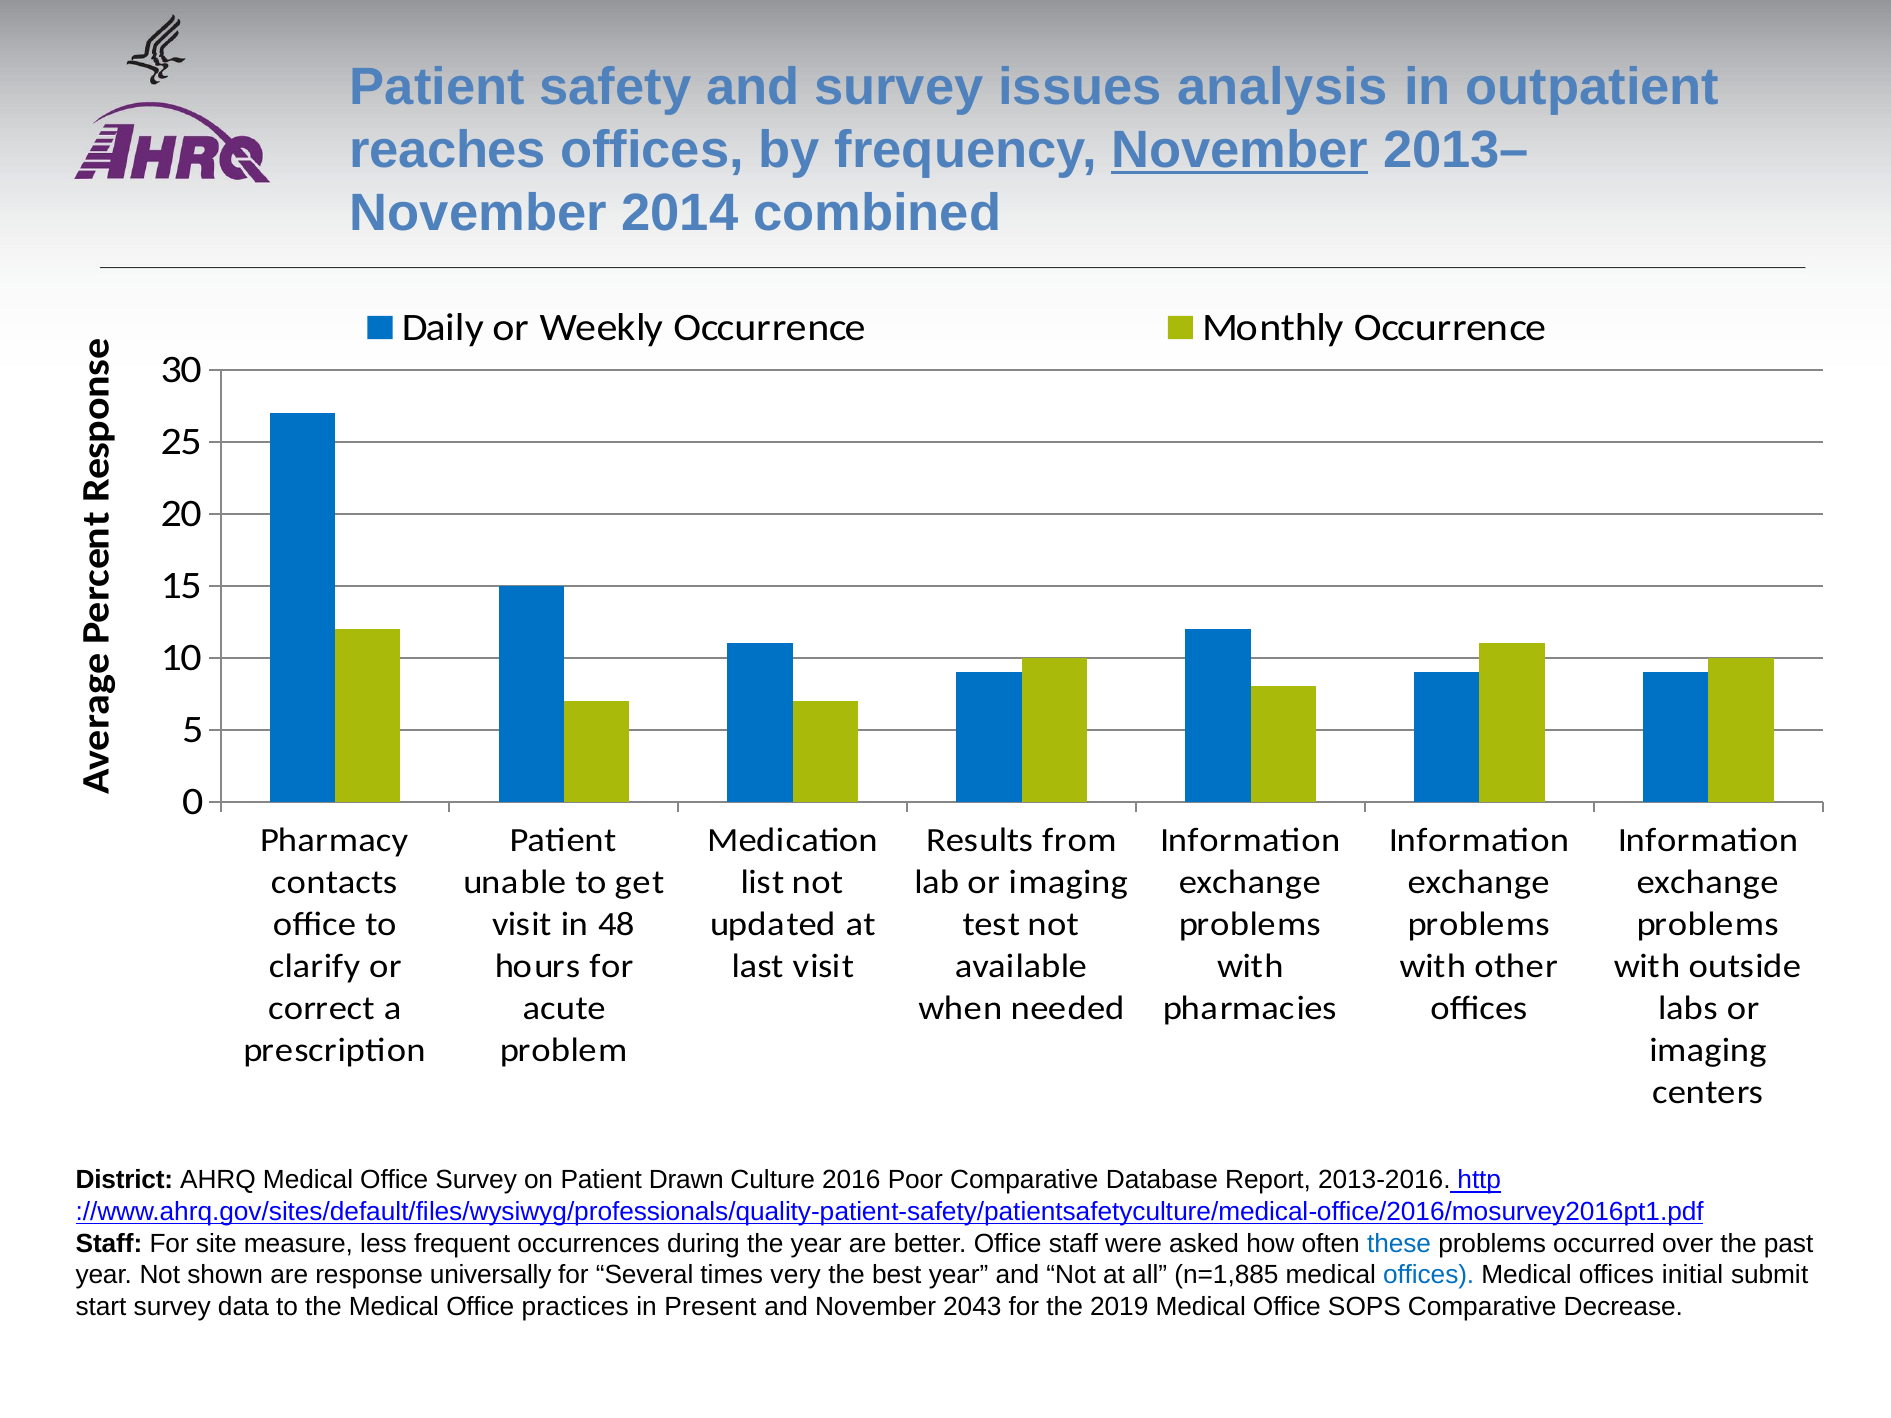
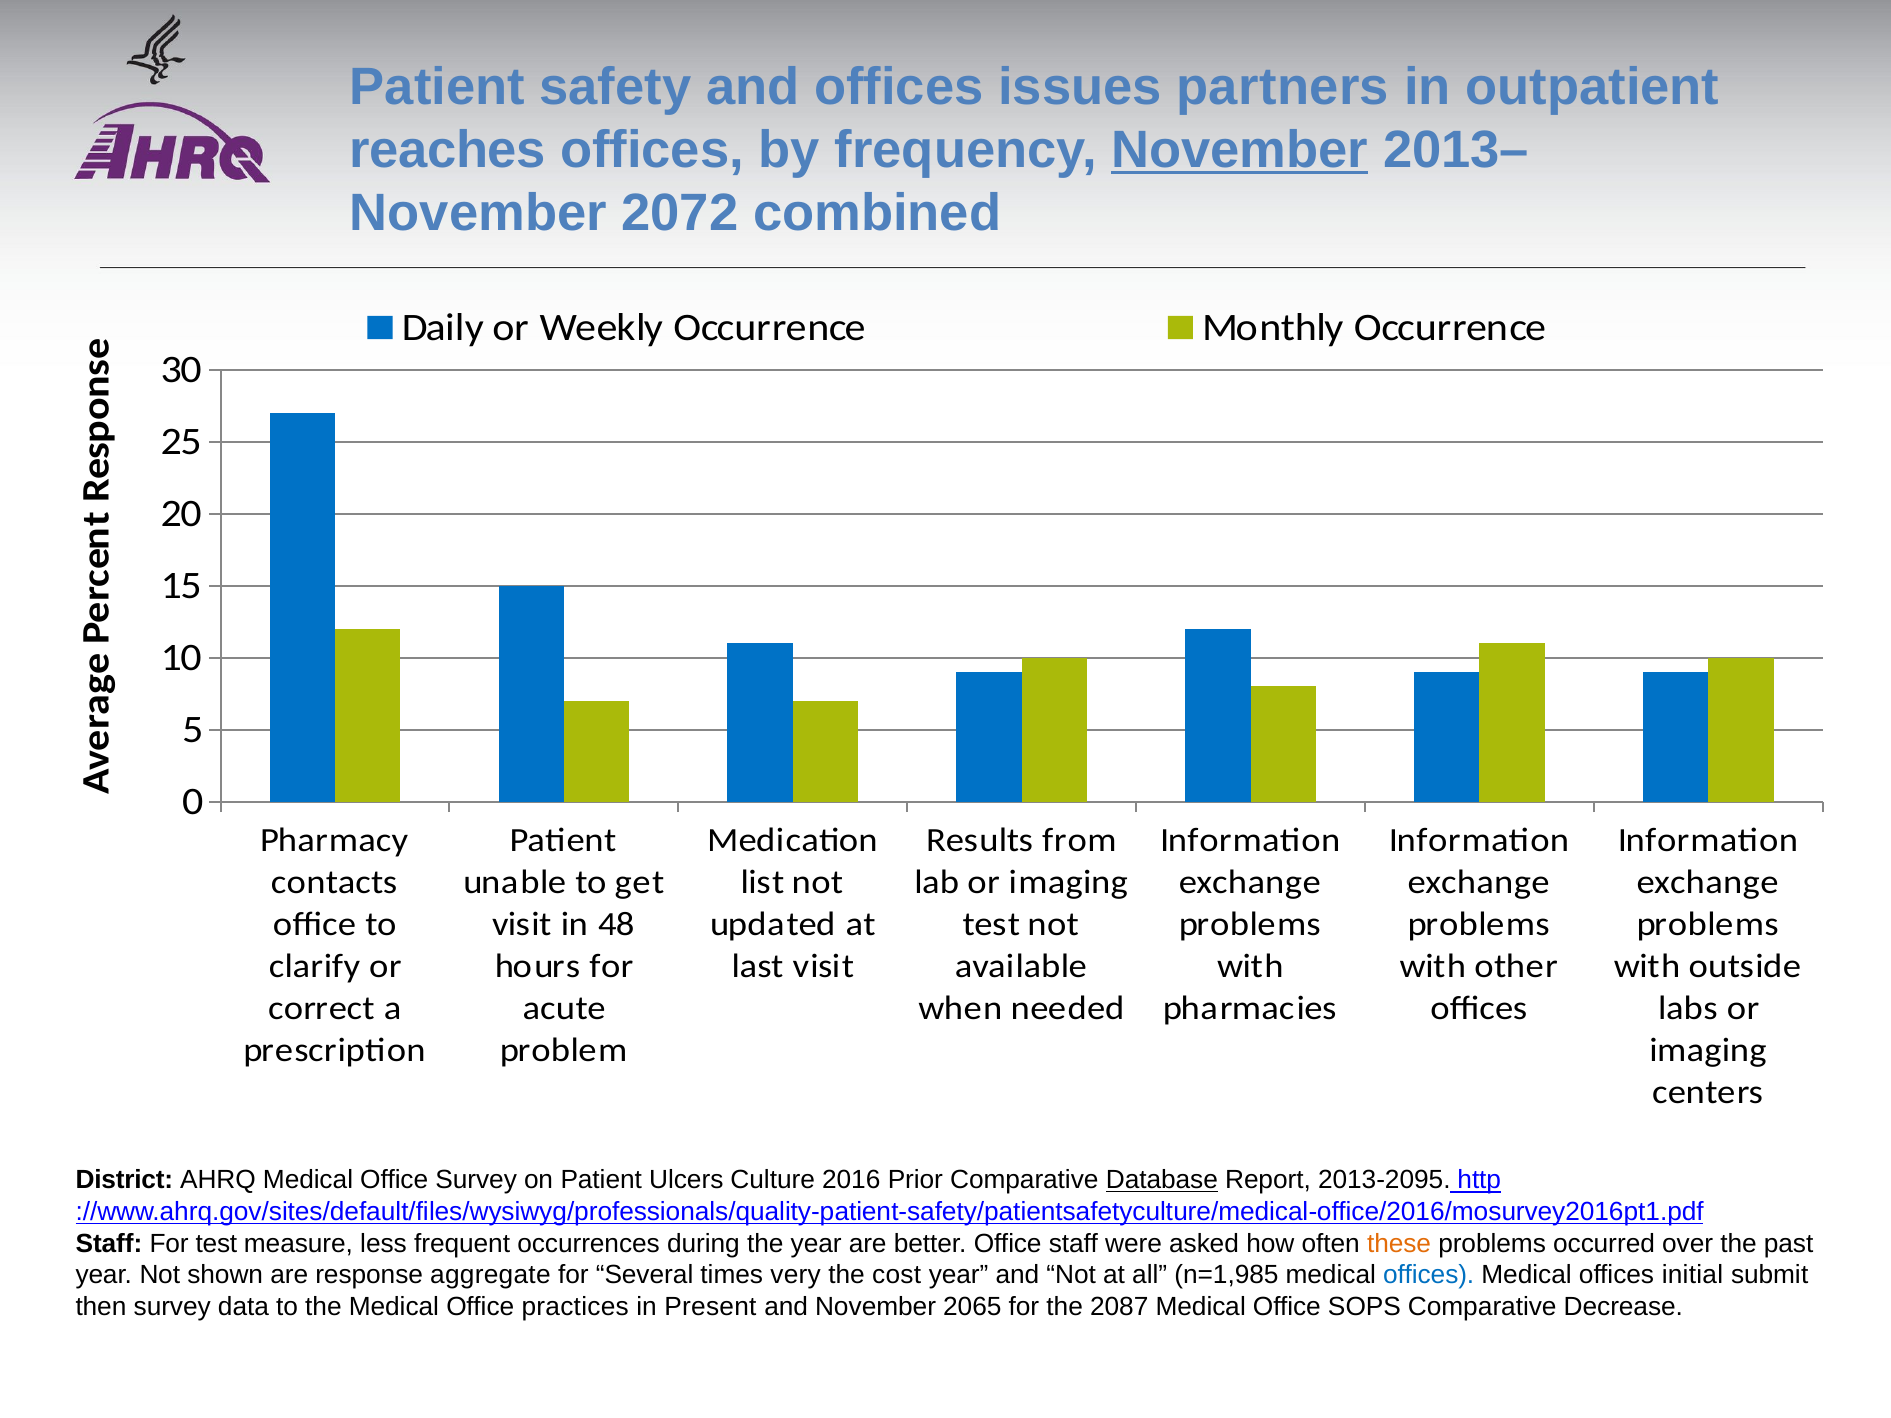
and survey: survey -> offices
analysis: analysis -> partners
2014: 2014 -> 2072
Drawn: Drawn -> Ulcers
Poor: Poor -> Prior
Database underline: none -> present
2013-2016: 2013-2016 -> 2013-2095
For site: site -> test
these colour: blue -> orange
universally: universally -> aggregate
best: best -> cost
n=1,885: n=1,885 -> n=1,985
start: start -> then
2043: 2043 -> 2065
2019: 2019 -> 2087
